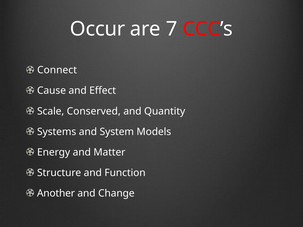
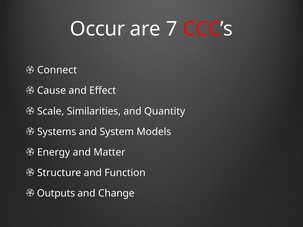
Conserved: Conserved -> Similarities
Another: Another -> Outputs
